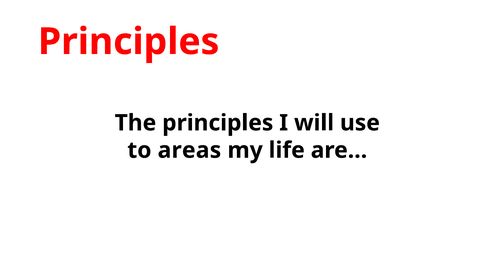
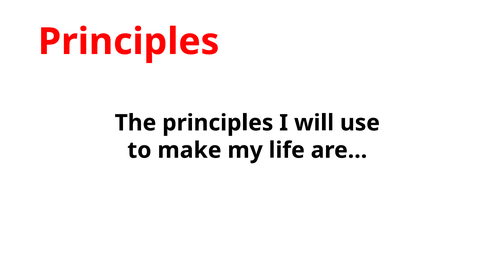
areas: areas -> make
